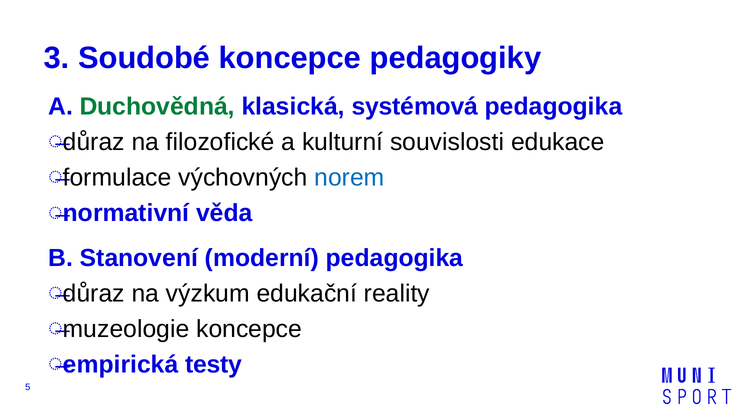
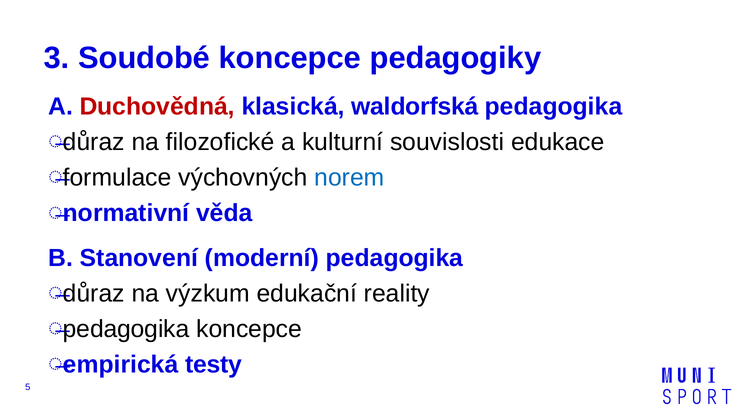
Duchovědná colour: green -> red
systémová: systémová -> waldorfská
muzeologie at (126, 329): muzeologie -> pedagogika
